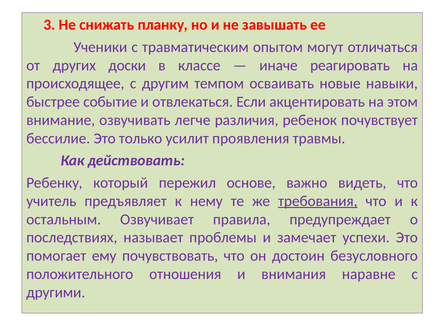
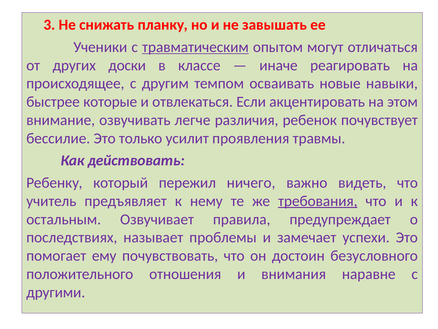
травматическим underline: none -> present
событие: событие -> которые
основе: основе -> ничего
